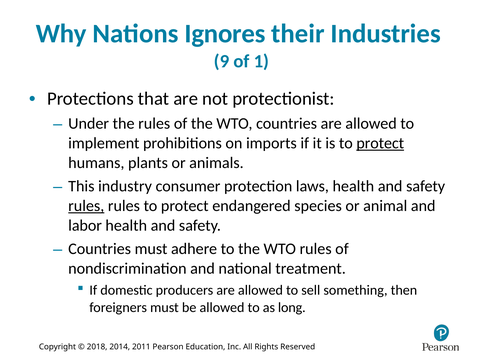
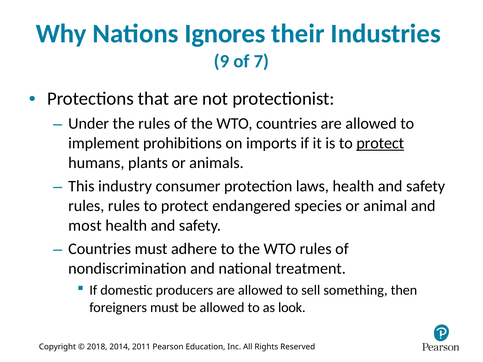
1: 1 -> 7
rules at (86, 206) underline: present -> none
labor: labor -> most
long: long -> look
